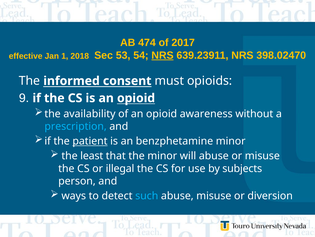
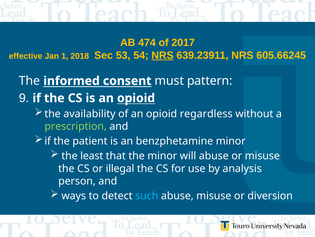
398.02470: 398.02470 -> 605.66245
opioids: opioids -> pattern
awareness: awareness -> regardless
prescription colour: light blue -> light green
patient underline: present -> none
subjects: subjects -> analysis
